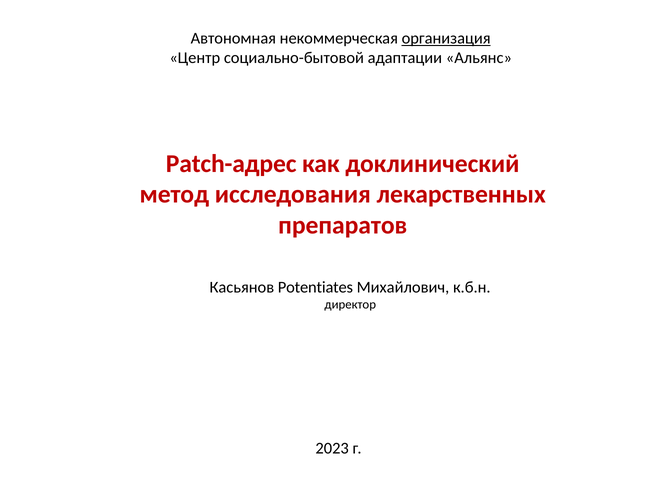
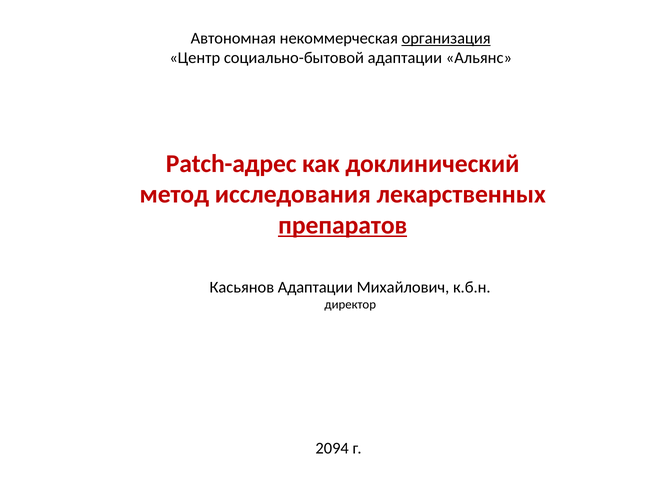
препаратов underline: none -> present
Касьянов Potentiates: Potentiates -> Адаптации
2023: 2023 -> 2094
